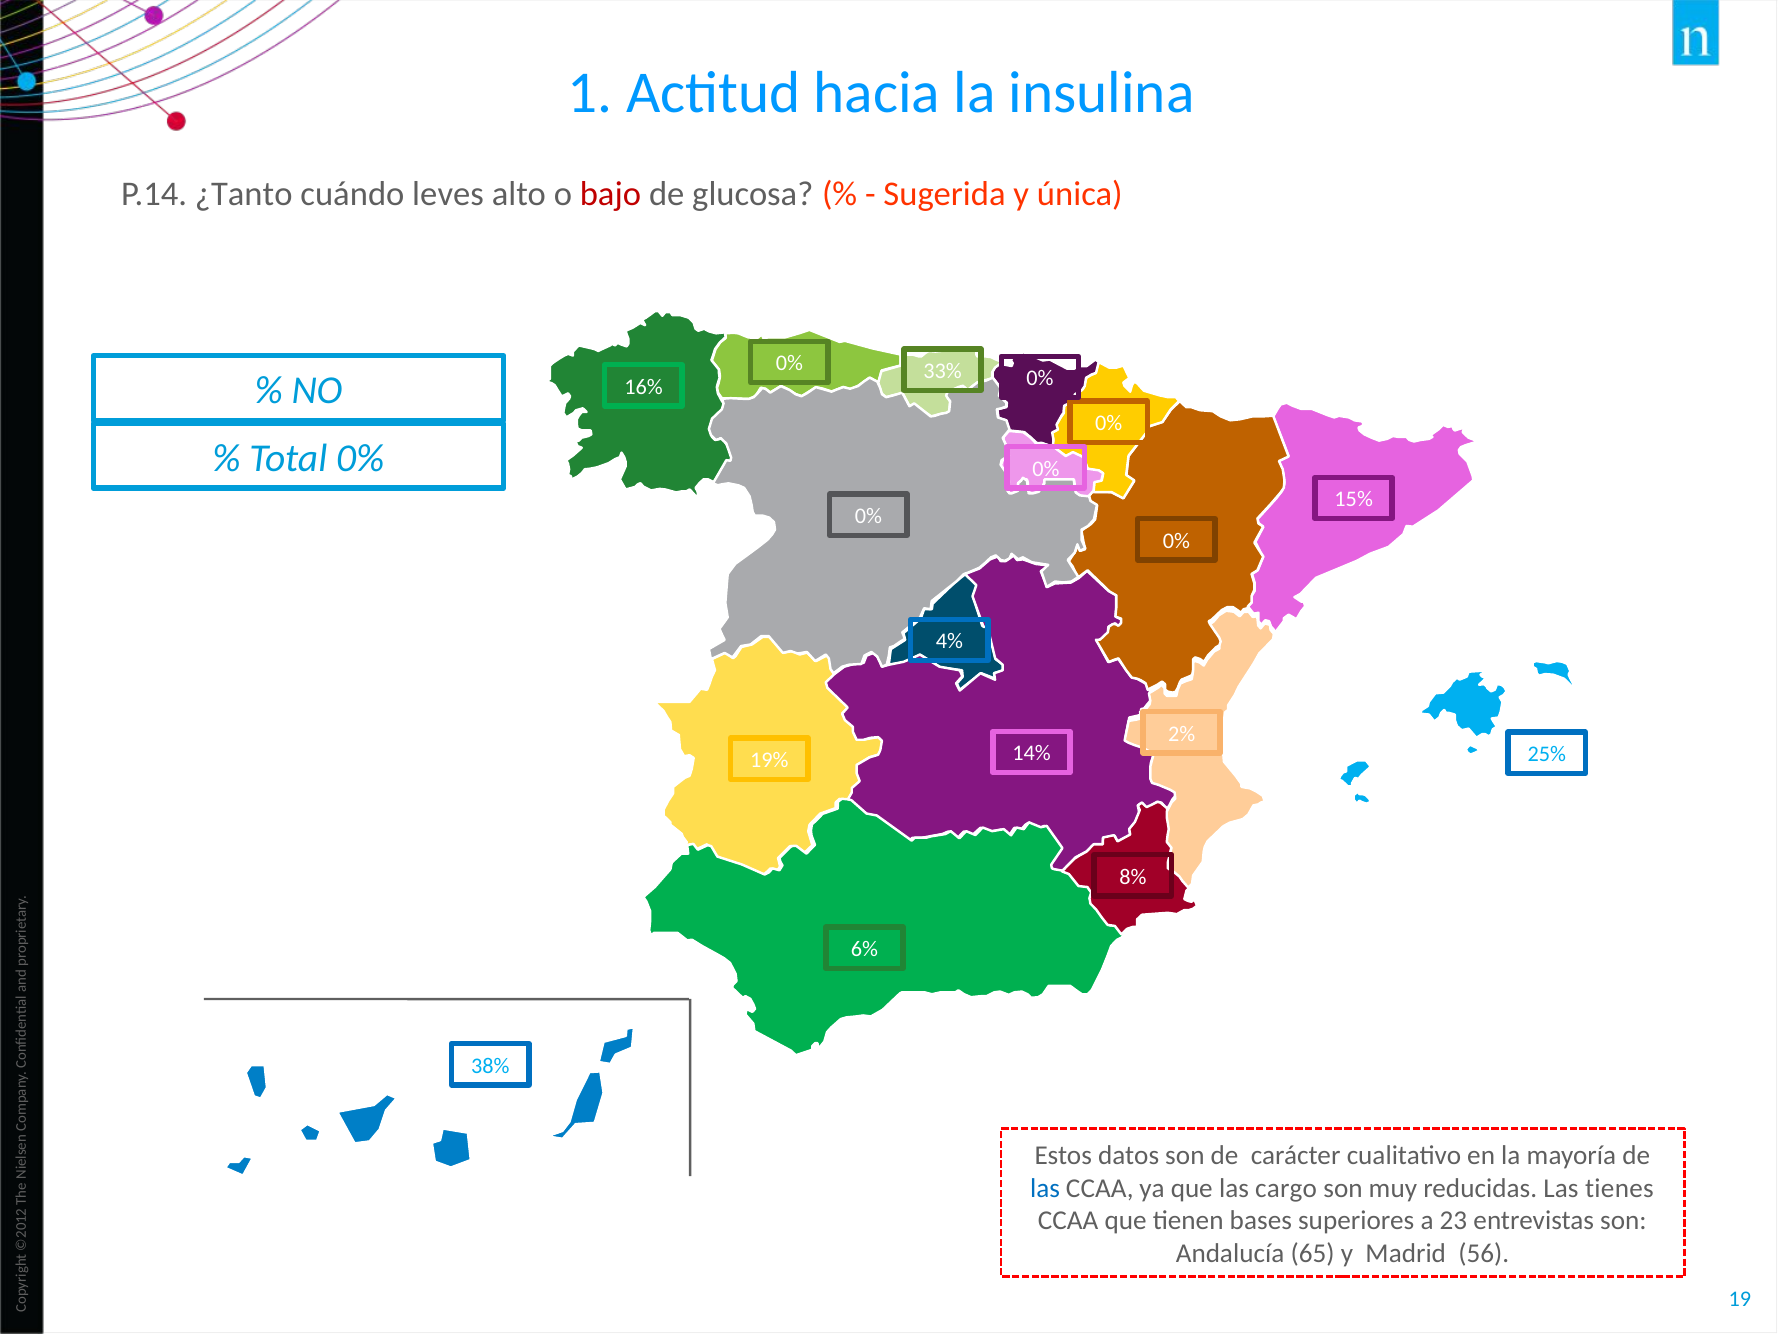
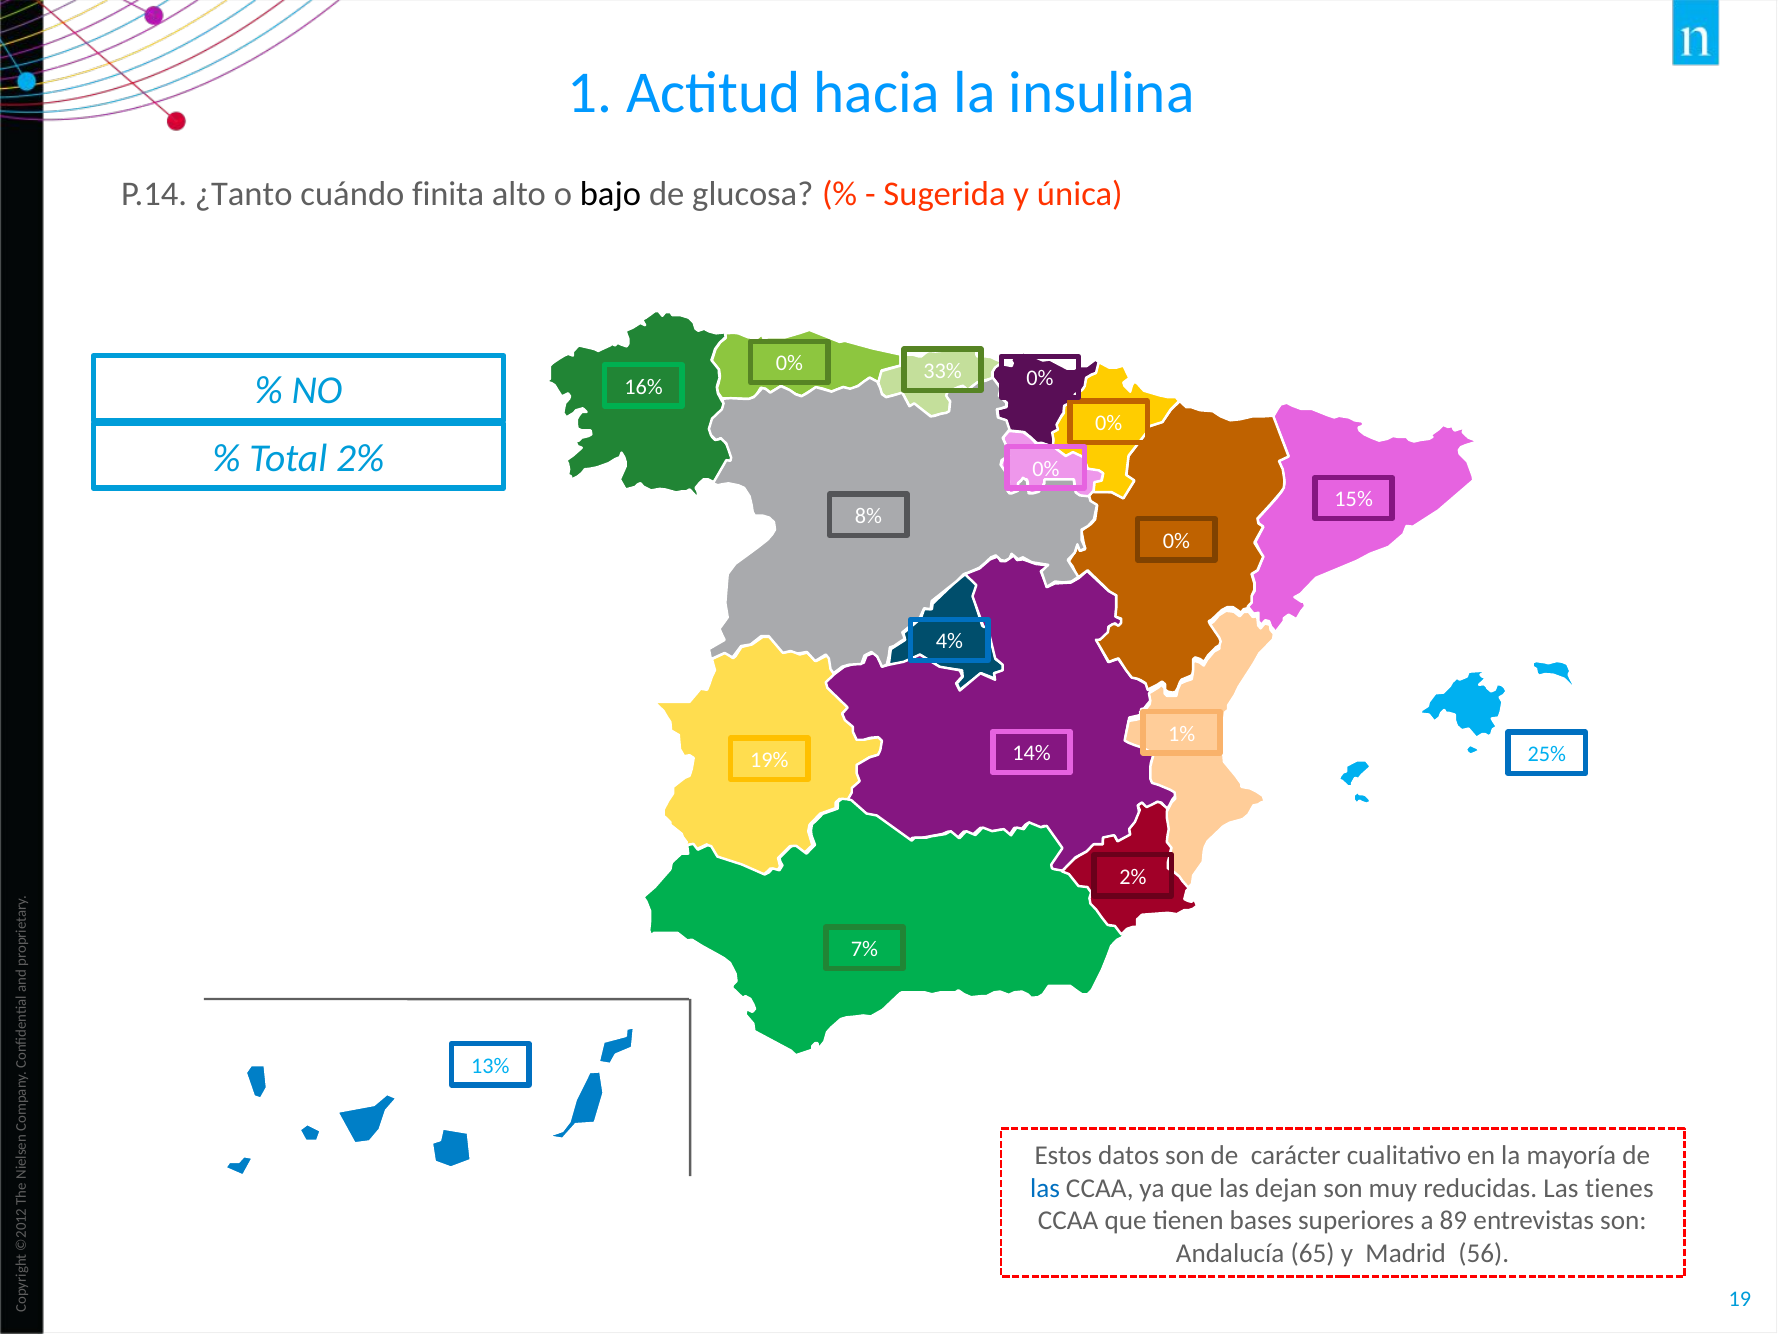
leves: leves -> finita
bajo colour: red -> black
Total 0%: 0% -> 2%
0% at (868, 516): 0% -> 8%
2%: 2% -> 1%
8% at (1133, 876): 8% -> 2%
6%: 6% -> 7%
38%: 38% -> 13%
cargo: cargo -> dejan
23: 23 -> 89
